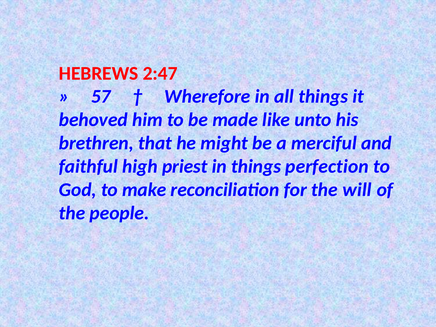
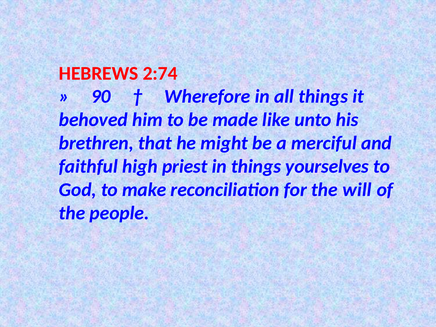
2:47: 2:47 -> 2:74
57: 57 -> 90
perfection: perfection -> yourselves
